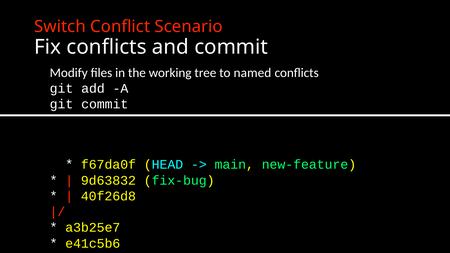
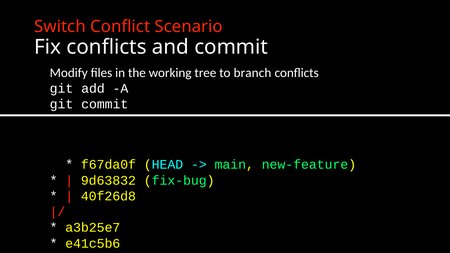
named: named -> branch
